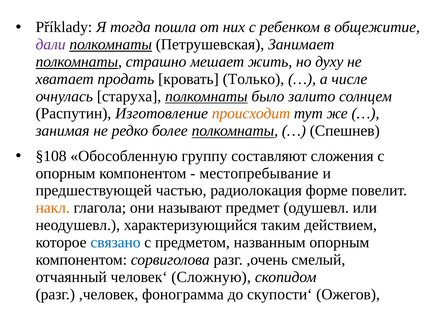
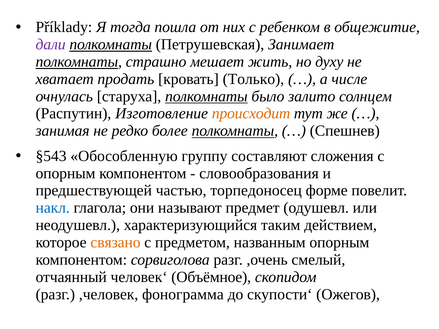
§108: §108 -> §543
местопребывание: местопребывание -> словообразования
радиолокация: радиолокация -> торпедоносец
накл colour: orange -> blue
связано colour: blue -> orange
Сложную: Сложную -> Объёмное
